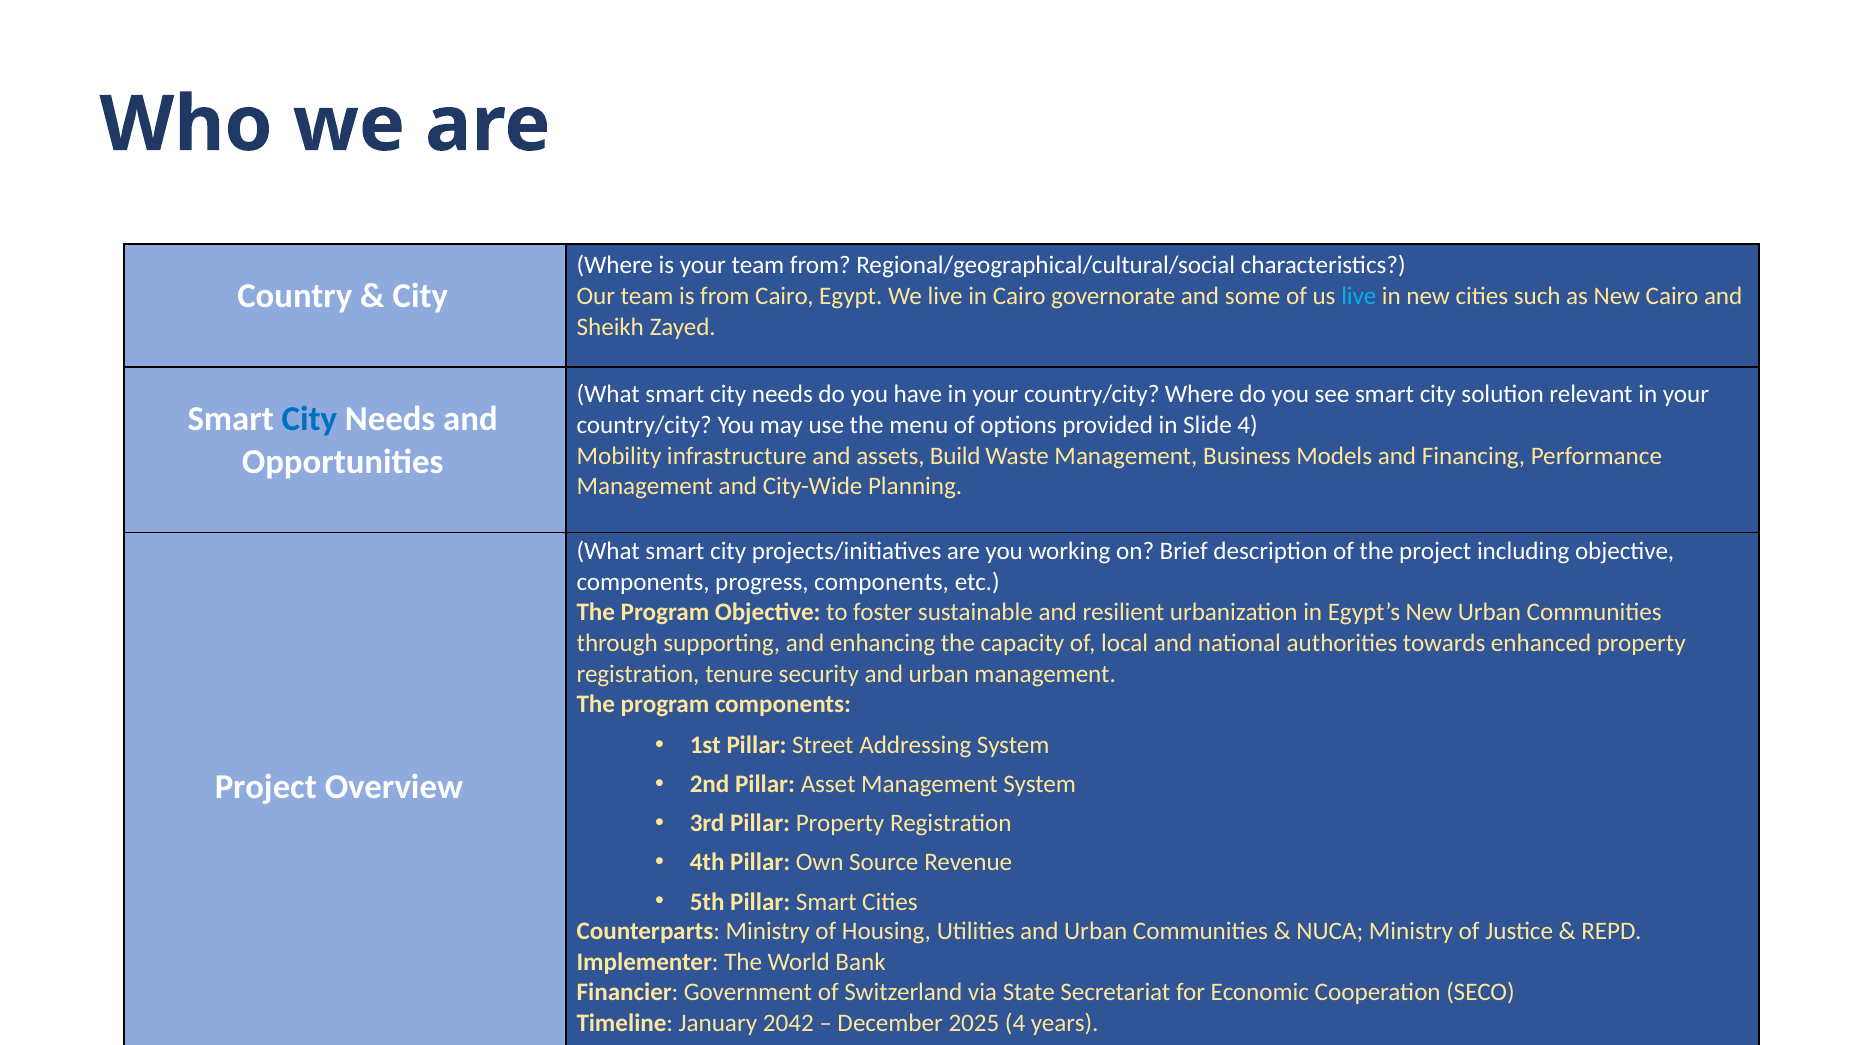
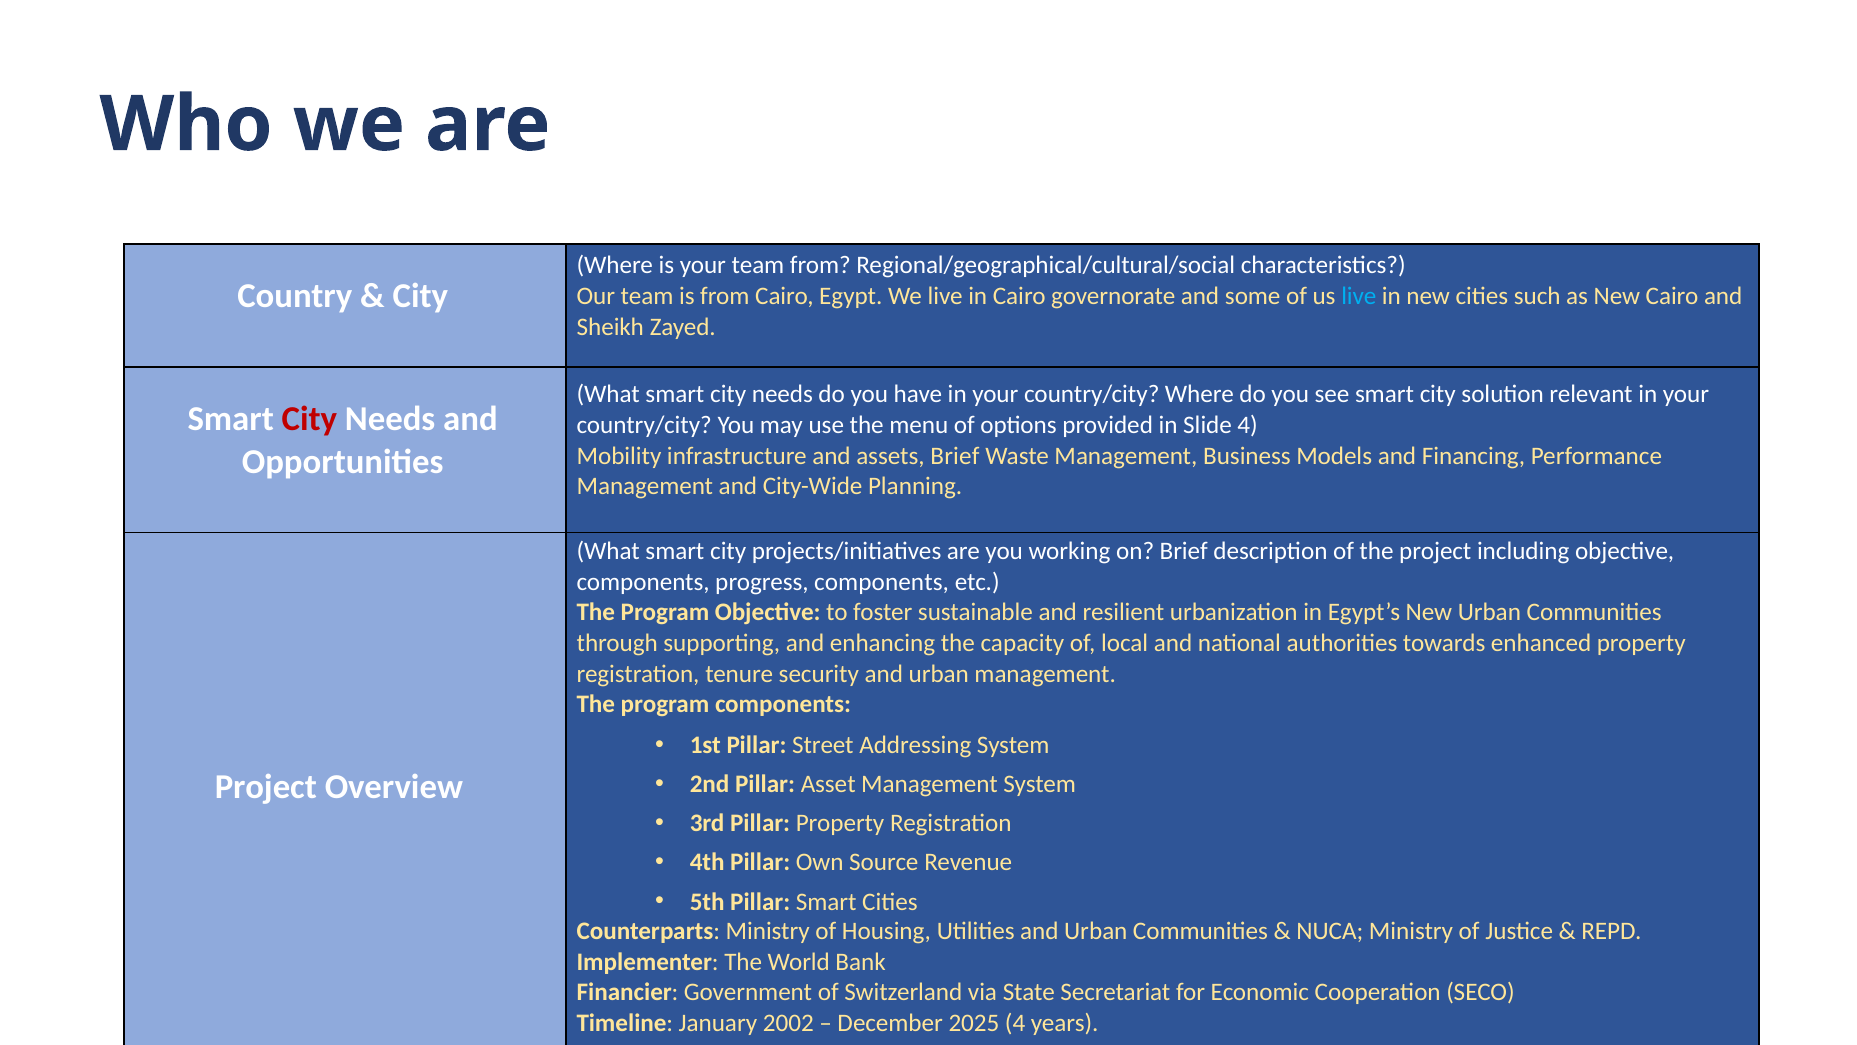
City at (309, 419) colour: blue -> red
assets Build: Build -> Brief
2042: 2042 -> 2002
